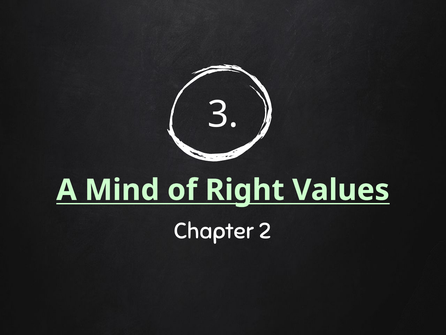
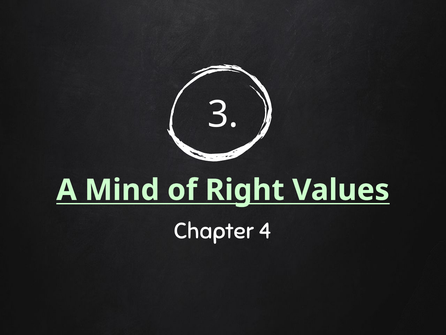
2: 2 -> 4
